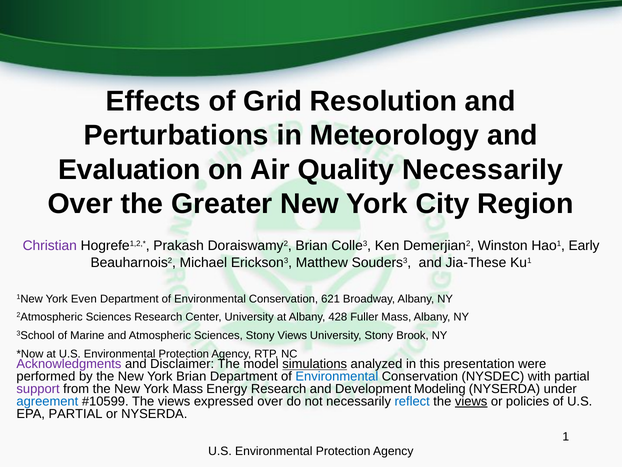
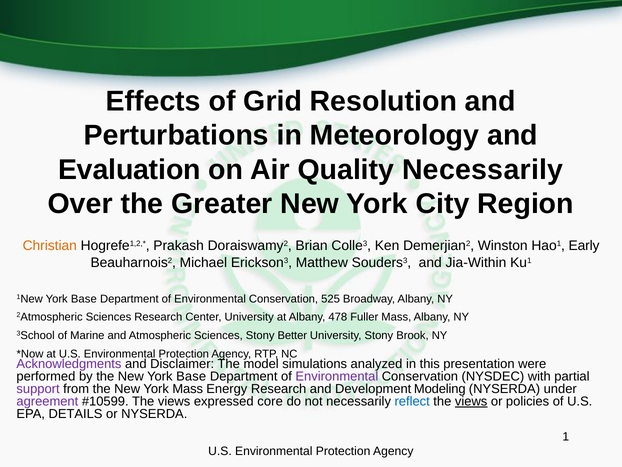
Christian colour: purple -> orange
Jia-These: Jia-These -> Jia-Within
1New York Even: Even -> Base
621: 621 -> 525
428: 428 -> 478
Stony Views: Views -> Better
simulations underline: present -> none
New York Brian: Brian -> Base
Environmental at (337, 376) colour: blue -> purple
agreement colour: blue -> purple
expressed over: over -> core
EPA PARTIAL: PARTIAL -> DETAILS
